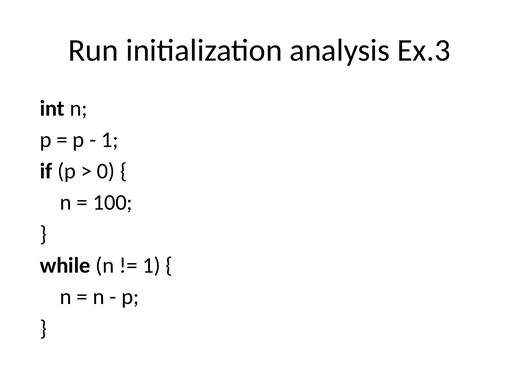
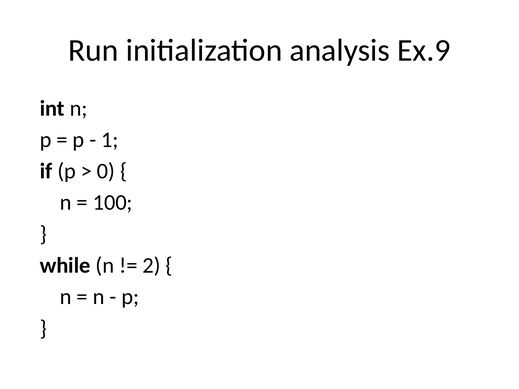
Ex.3: Ex.3 -> Ex.9
1 at (152, 266): 1 -> 2
